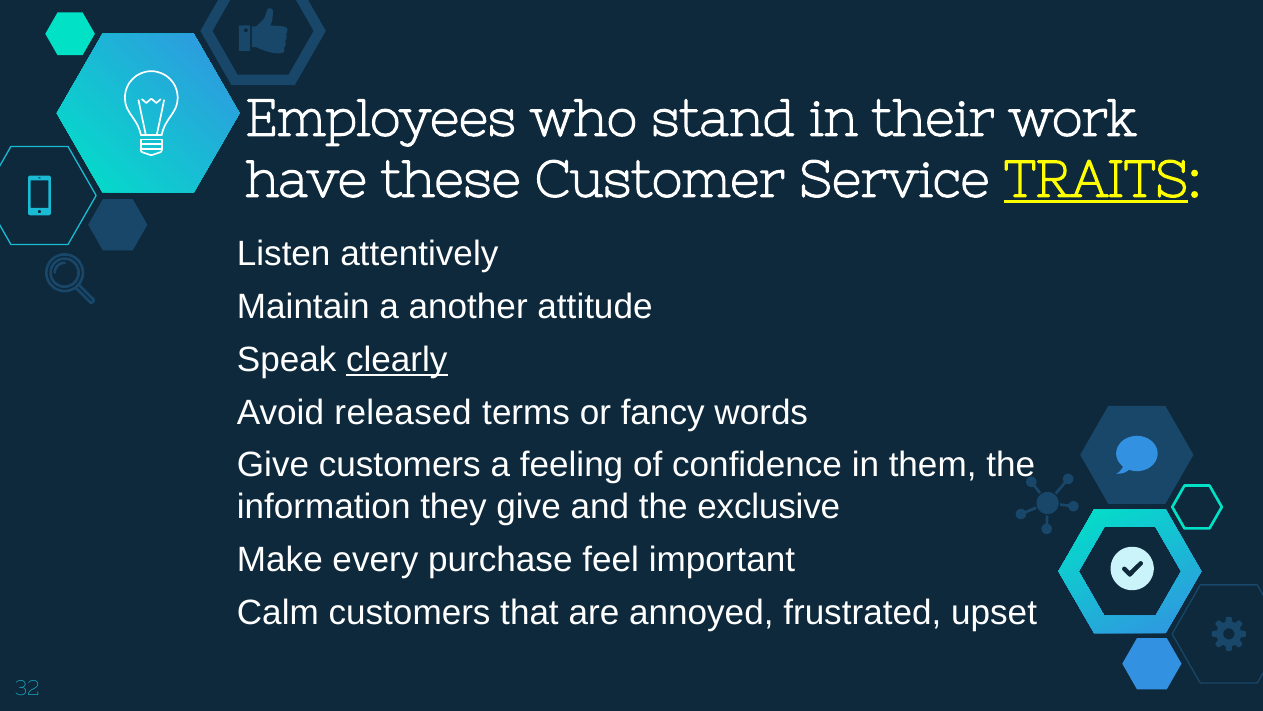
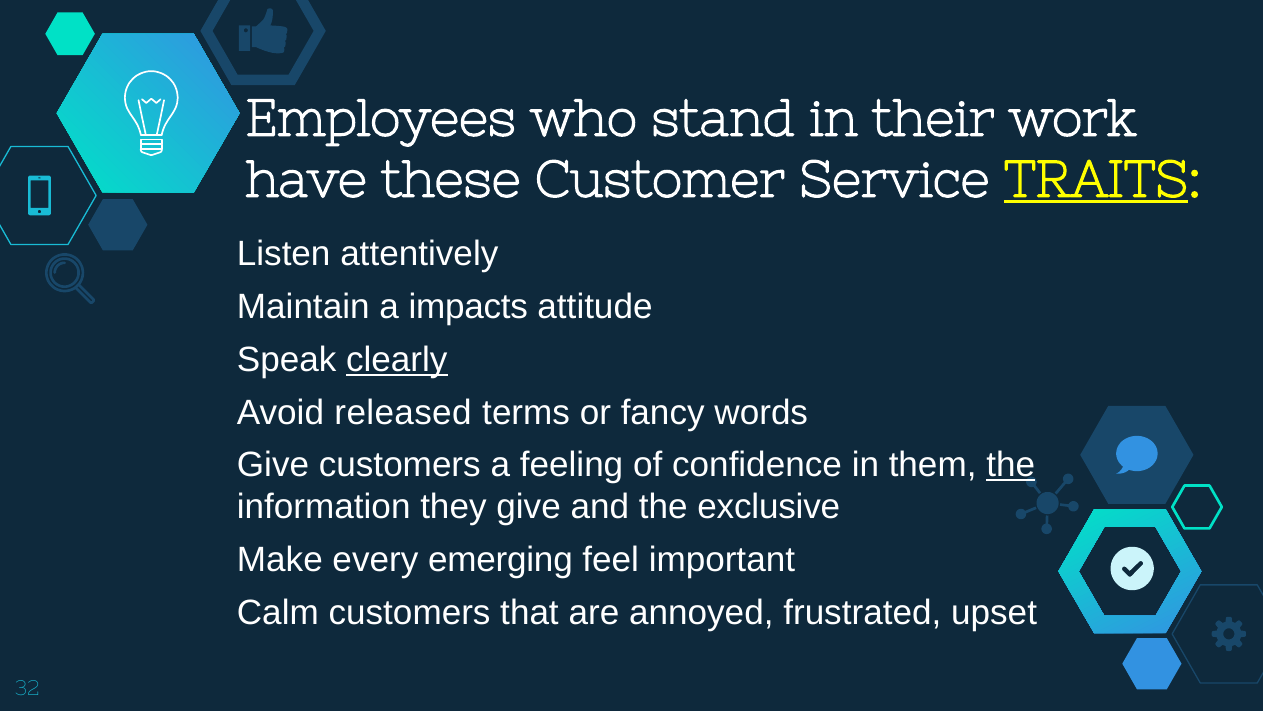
another: another -> impacts
the at (1011, 465) underline: none -> present
purchase: purchase -> emerging
